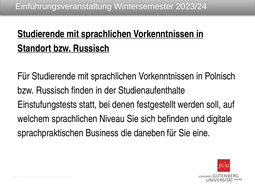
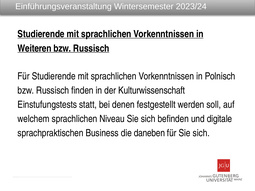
Standort: Standort -> Weiteren
Studienaufenthalte: Studienaufenthalte -> Kulturwissenschaft
für Sie eine: eine -> sich
